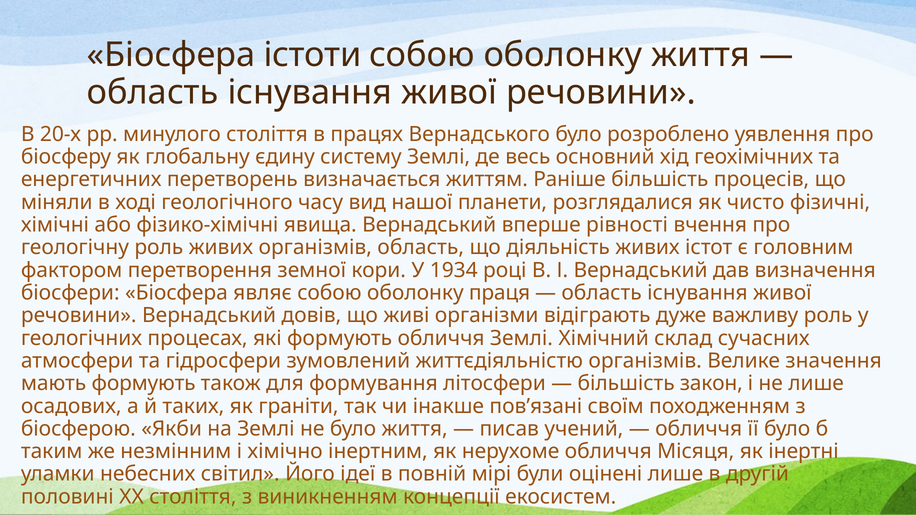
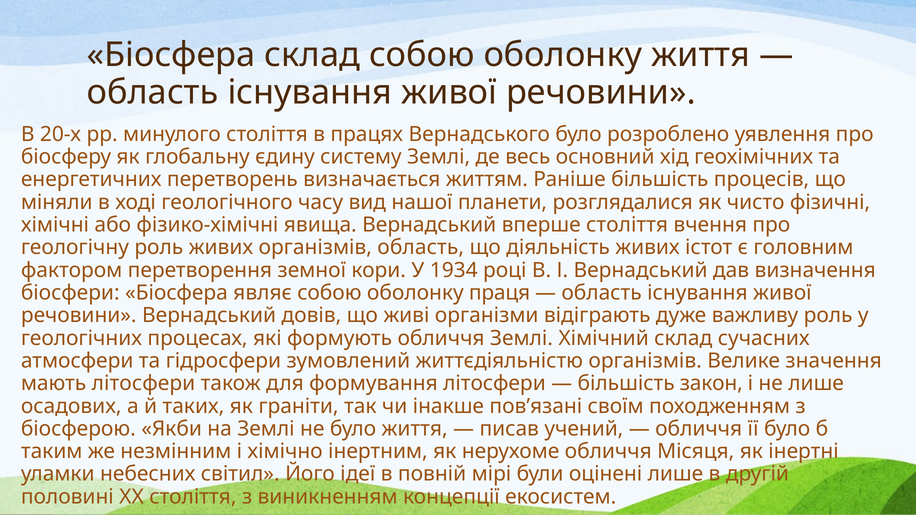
Біосфера істоти: істоти -> склад
вперше рівності: рівності -> століття
мають формують: формують -> літосфери
